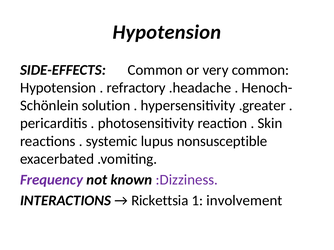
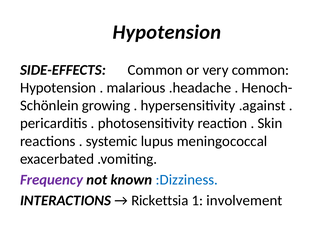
refractory: refractory -> malarious
solution: solution -> growing
.greater: .greater -> .against
nonsusceptible: nonsusceptible -> meningococcal
:Dizziness colour: purple -> blue
